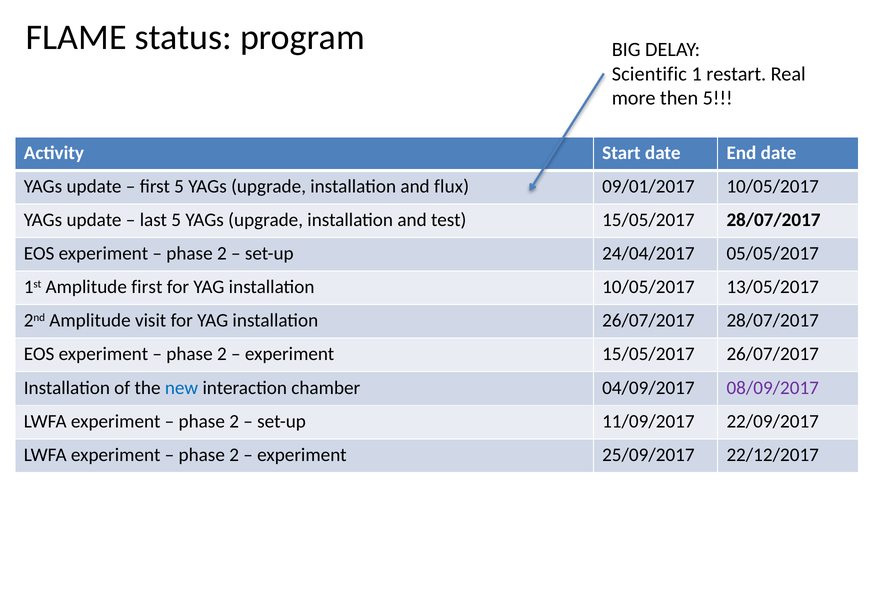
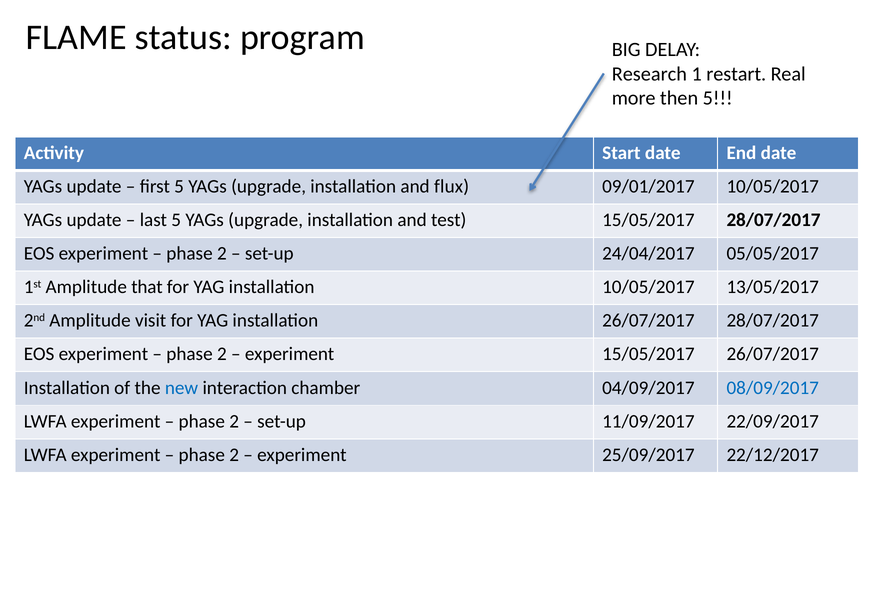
Scientific: Scientific -> Research
Amplitude first: first -> that
08/09/2017 colour: purple -> blue
